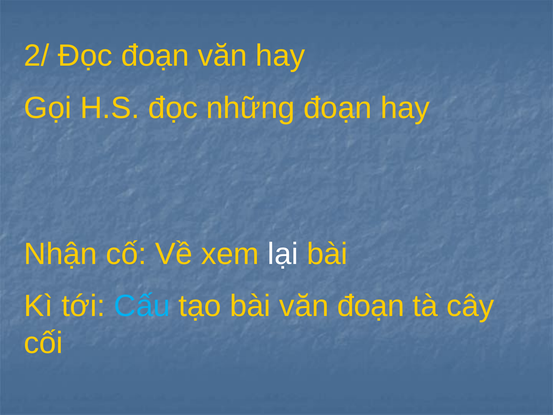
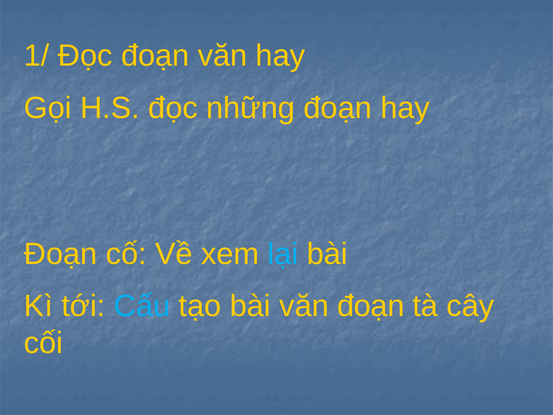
2/: 2/ -> 1/
Nhận at (61, 254): Nhận -> Đoạn
lại colour: white -> light blue
